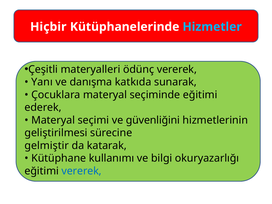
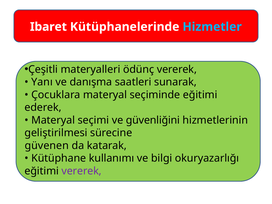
Hiçbir: Hiçbir -> Ibaret
katkıda: katkıda -> saatleri
gelmiştir: gelmiştir -> güvenen
vererek at (82, 171) colour: blue -> purple
